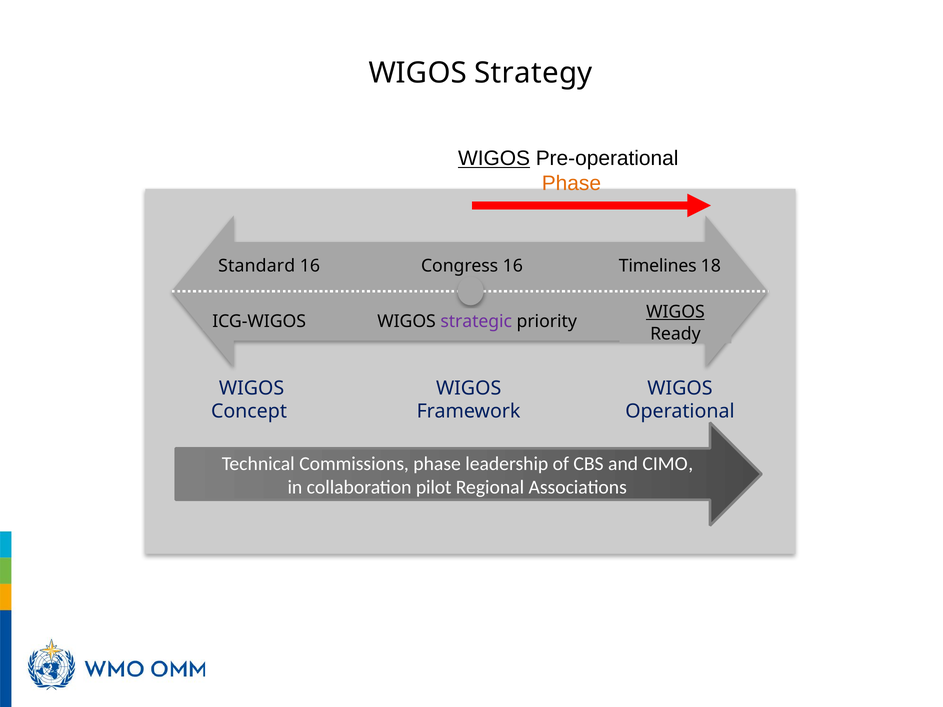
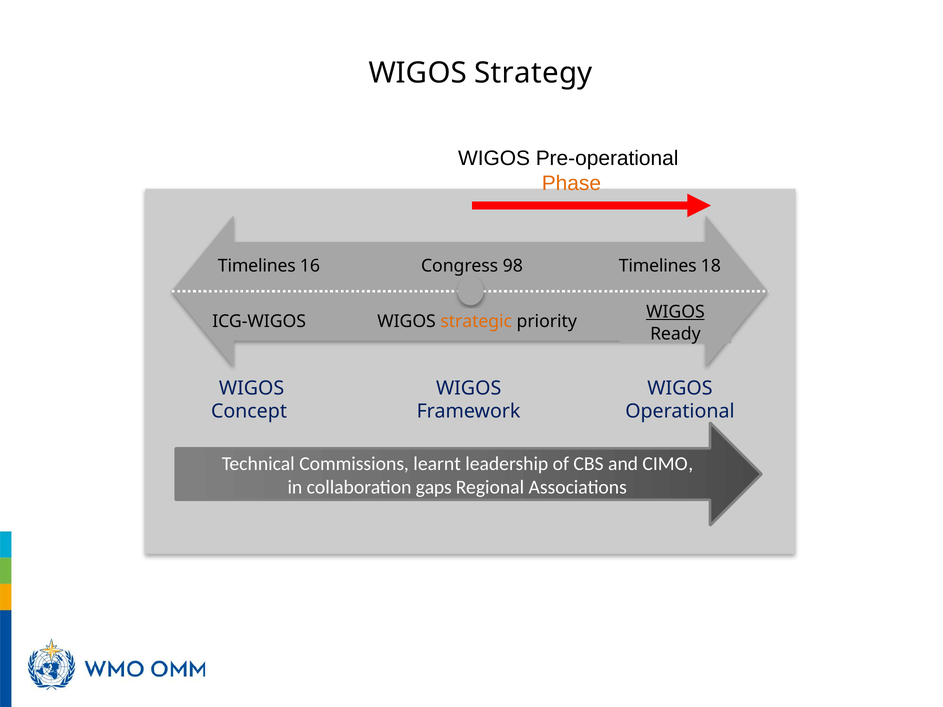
WIGOS at (494, 158) underline: present -> none
Standard at (257, 266): Standard -> Timelines
16 at (513, 266): 16 -> 98
strategic colour: purple -> orange
Commissions phase: phase -> learnt
pilot: pilot -> gaps
